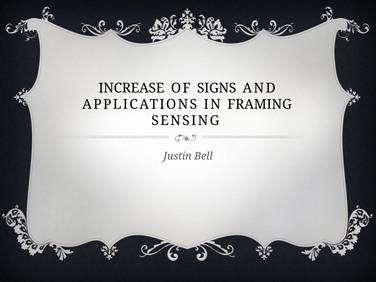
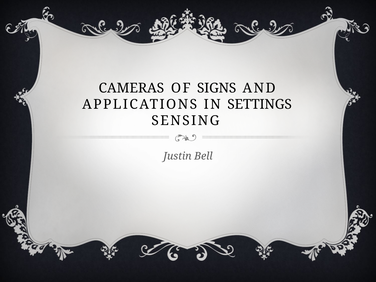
INCREASE: INCREASE -> CAMERAS
FRAMING: FRAMING -> SETTINGS
